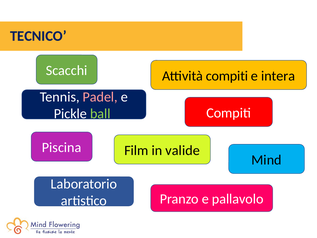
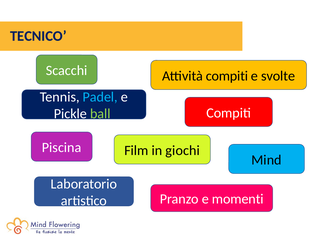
intera: intera -> svolte
Padel colour: pink -> light blue
valide: valide -> giochi
pallavolo: pallavolo -> momenti
